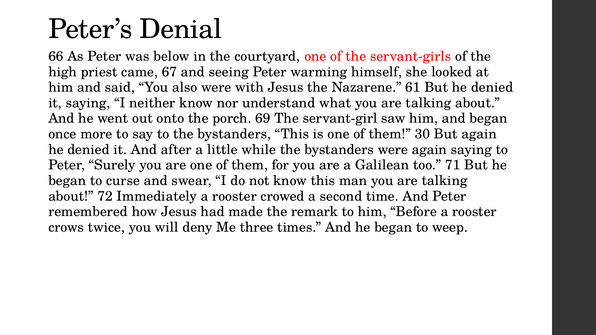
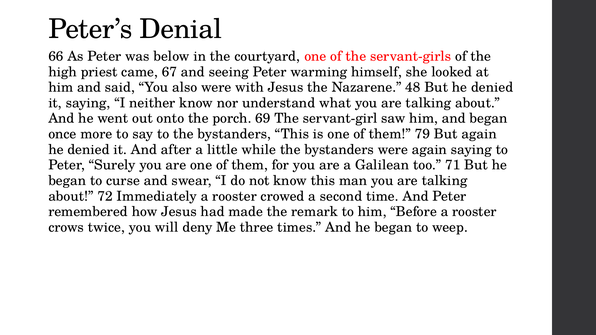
61: 61 -> 48
30: 30 -> 79
